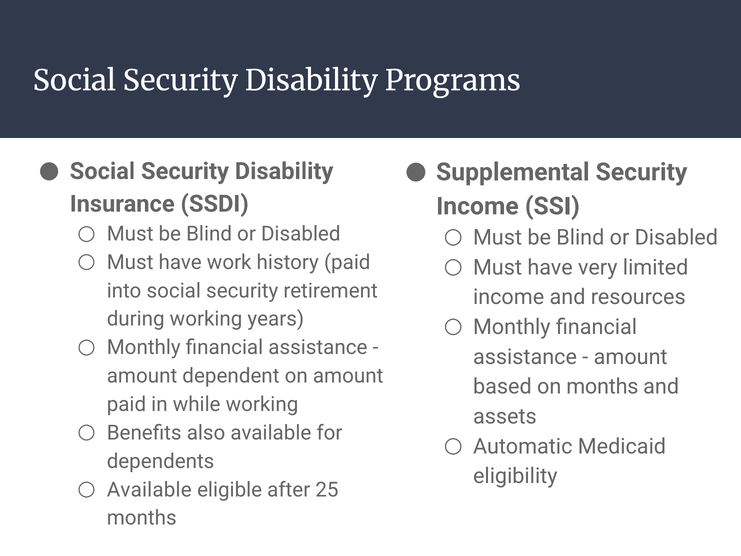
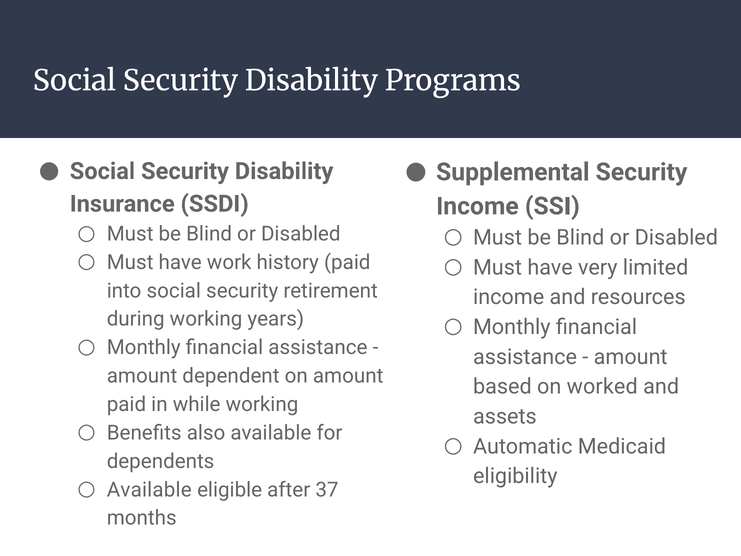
on months: months -> worked
25: 25 -> 37
